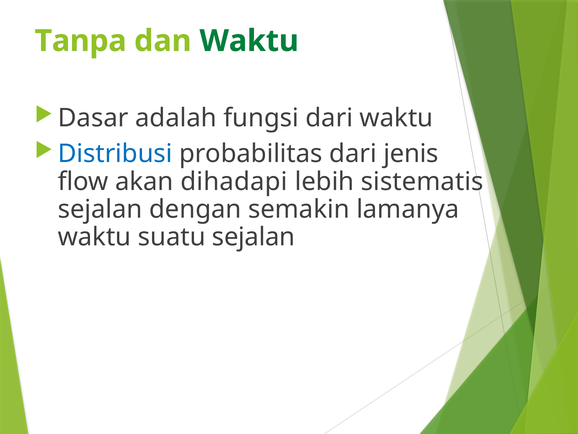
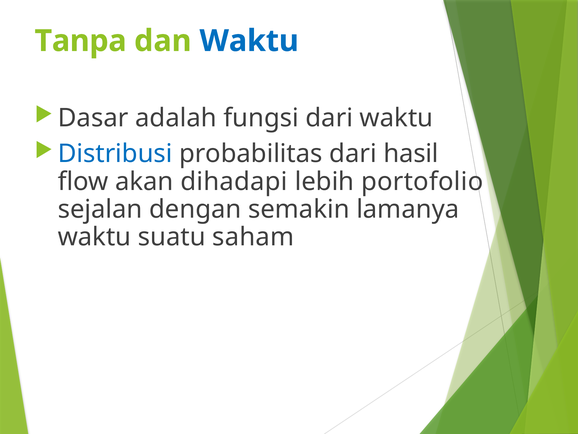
Waktu at (249, 41) colour: green -> blue
jenis: jenis -> hasil
sistematis: sistematis -> portofolio
suatu sejalan: sejalan -> saham
